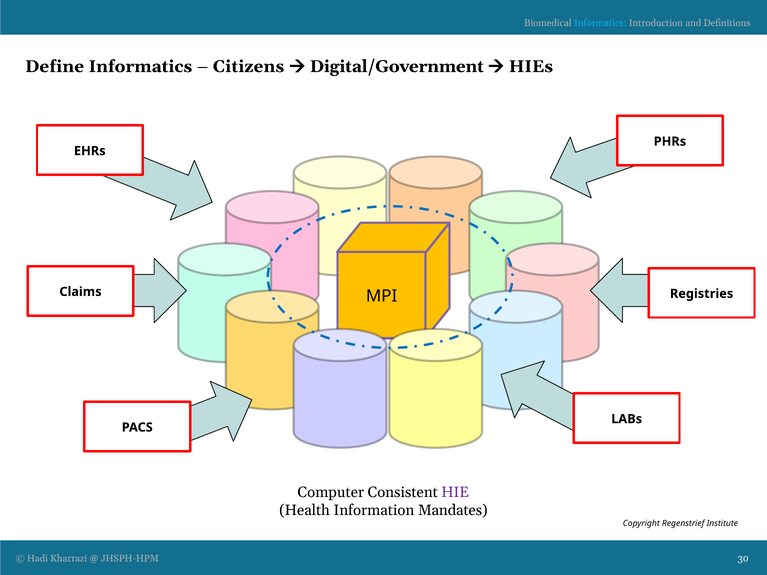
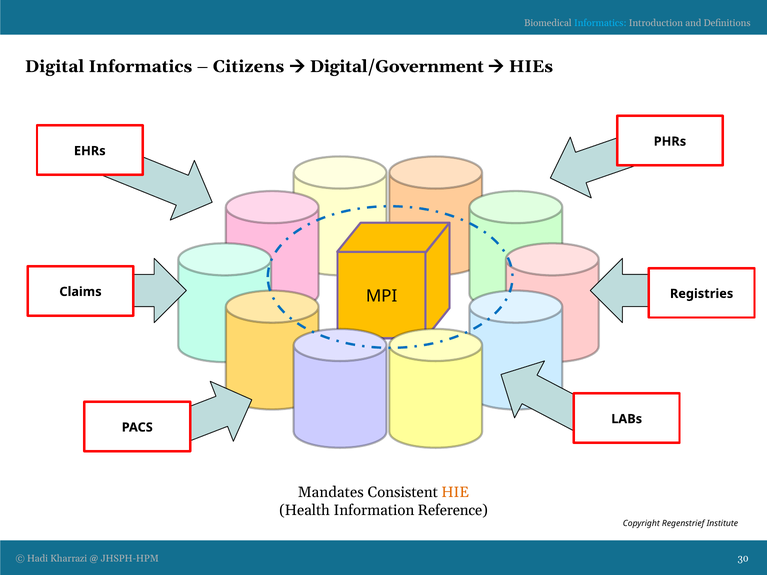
Define: Define -> Digital
Computer: Computer -> Mandates
HIE colour: purple -> orange
Mandates: Mandates -> Reference
